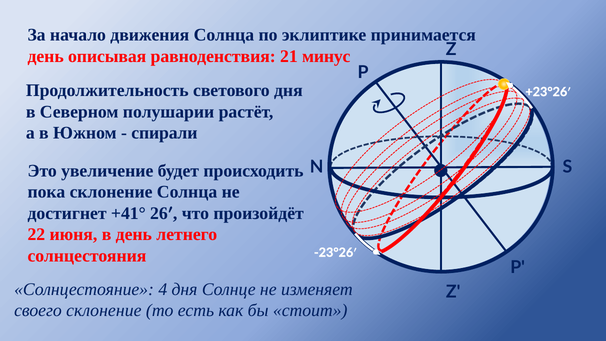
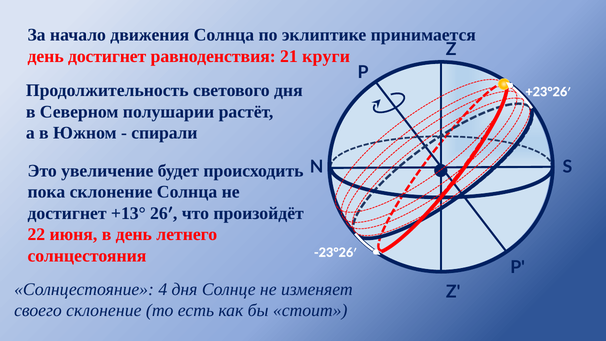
день описывая: описывая -> достигнет
минус: минус -> круги
+41°: +41° -> +13°
